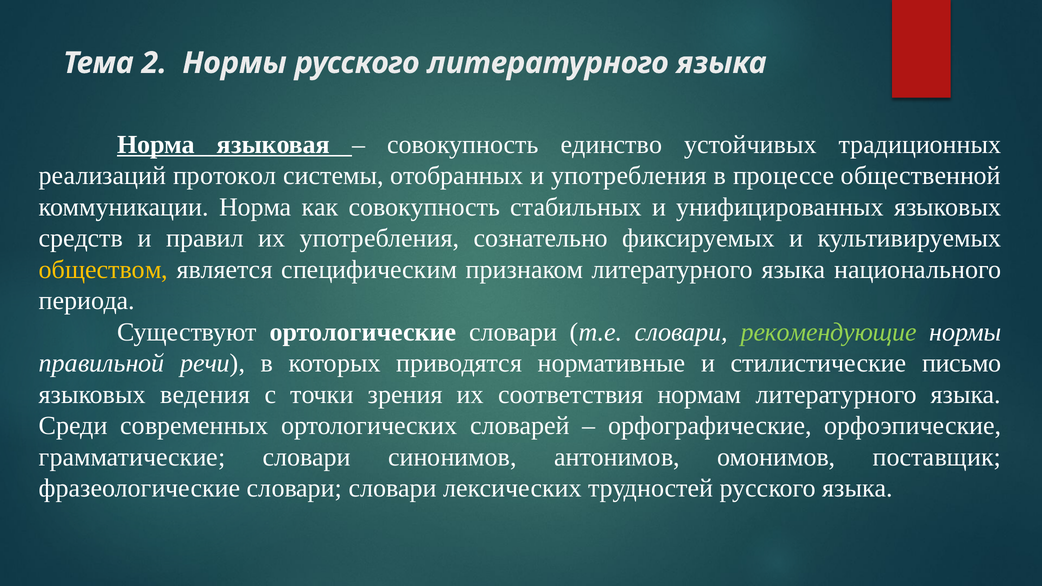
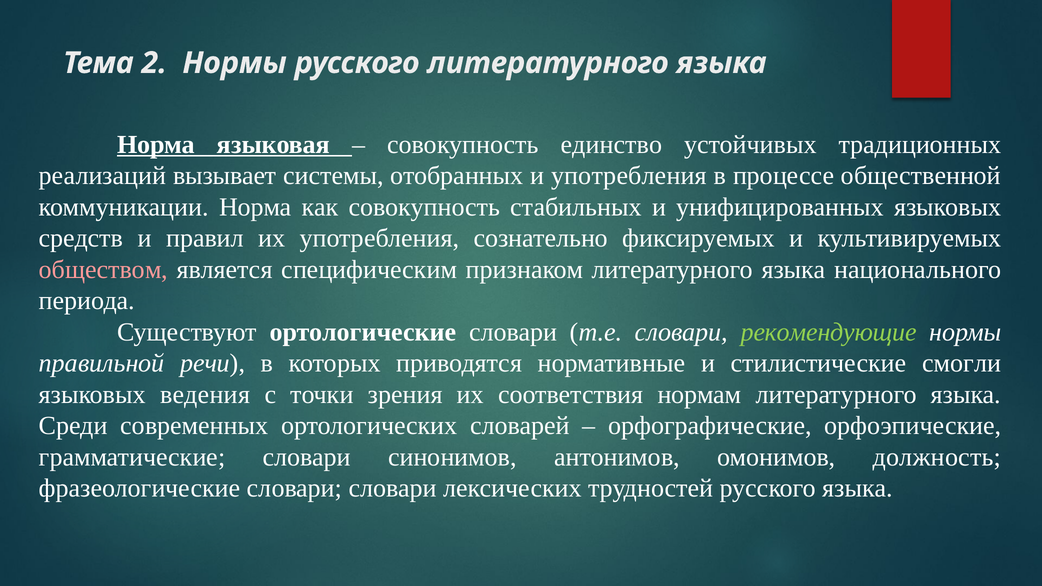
протокол: протокол -> вызывает
обществом colour: yellow -> pink
письмо: письмо -> смогли
поставщик: поставщик -> должность
